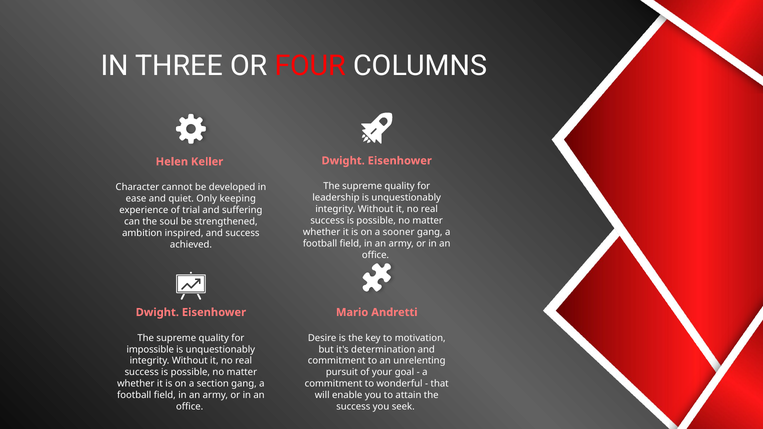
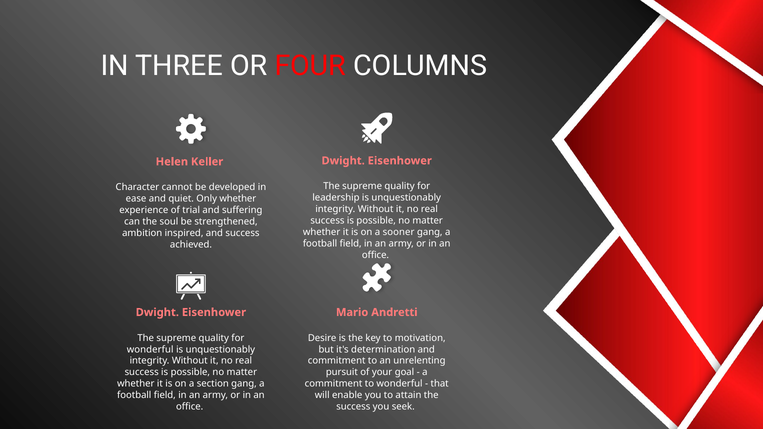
Only keeping: keeping -> whether
impossible at (150, 350): impossible -> wonderful
